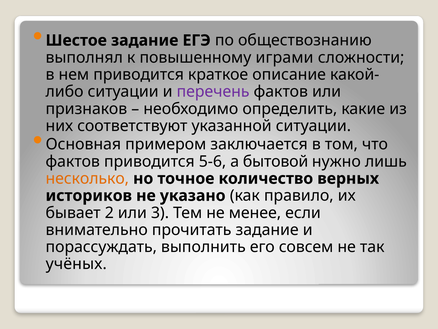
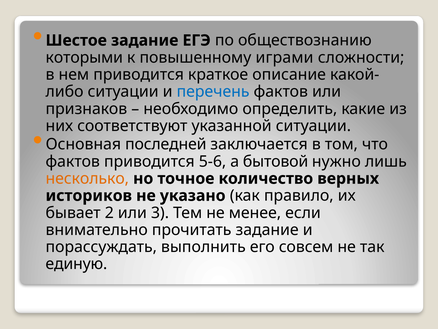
выполнял: выполнял -> которыми
перечень colour: purple -> blue
примером: примером -> последней
учёных: учёных -> единую
